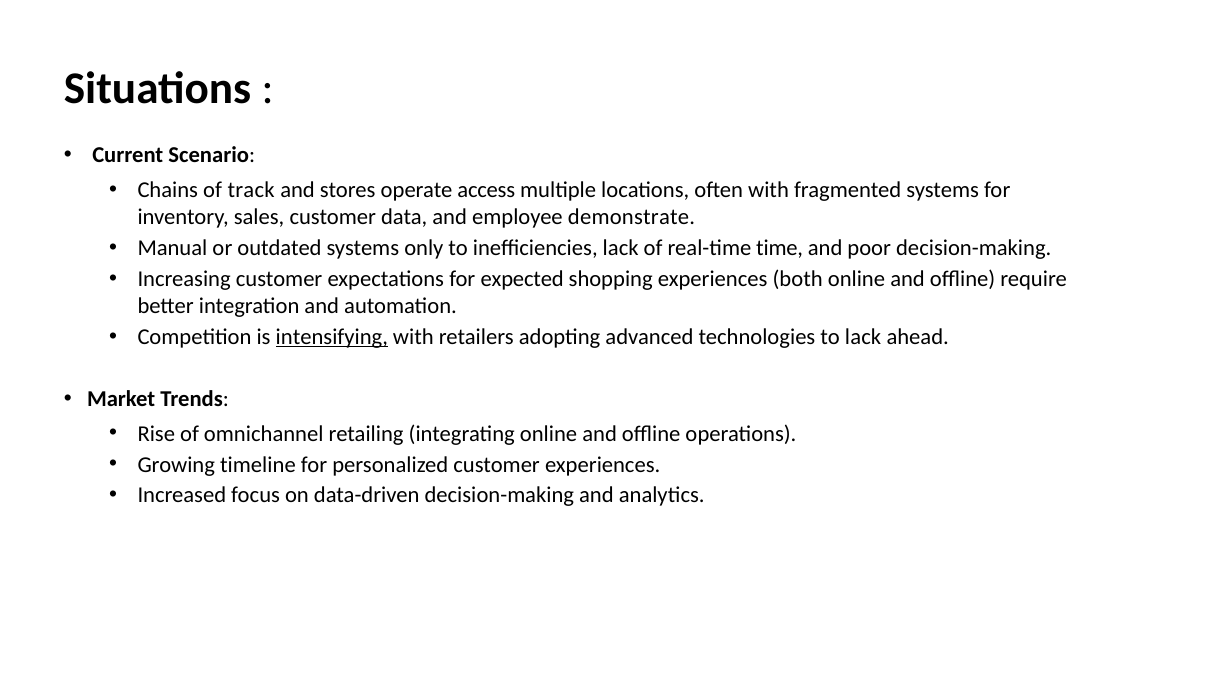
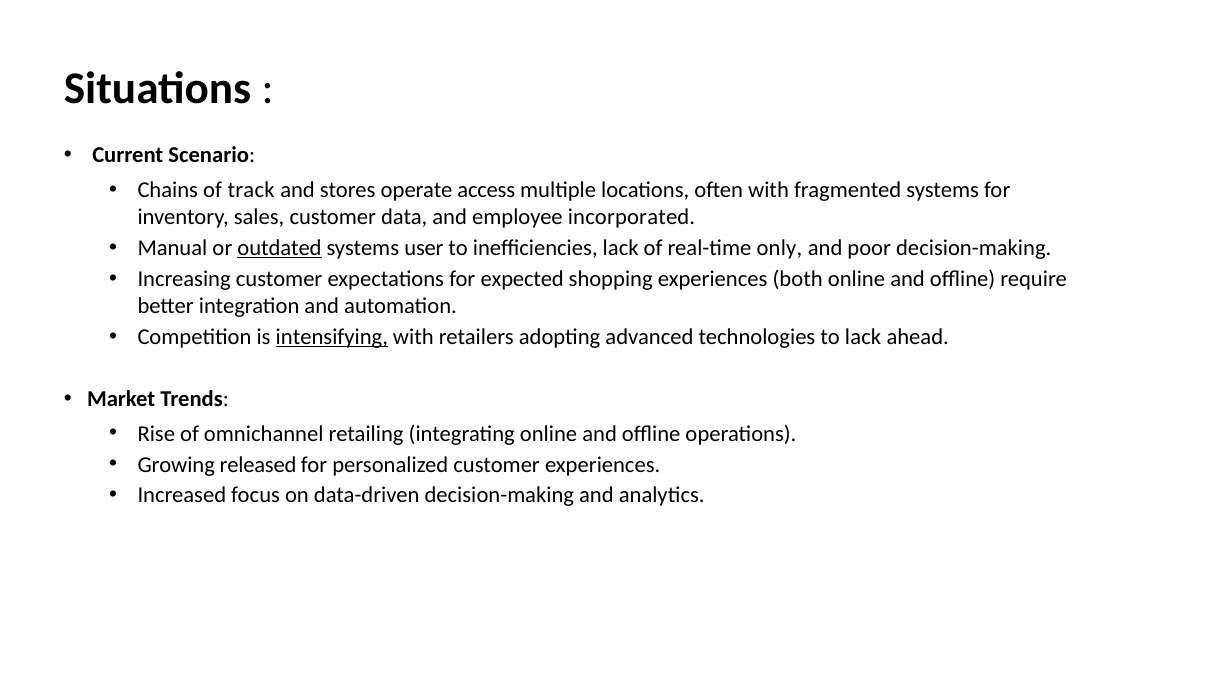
demonstrate: demonstrate -> incorporated
outdated underline: none -> present
only: only -> user
time: time -> only
timeline: timeline -> released
